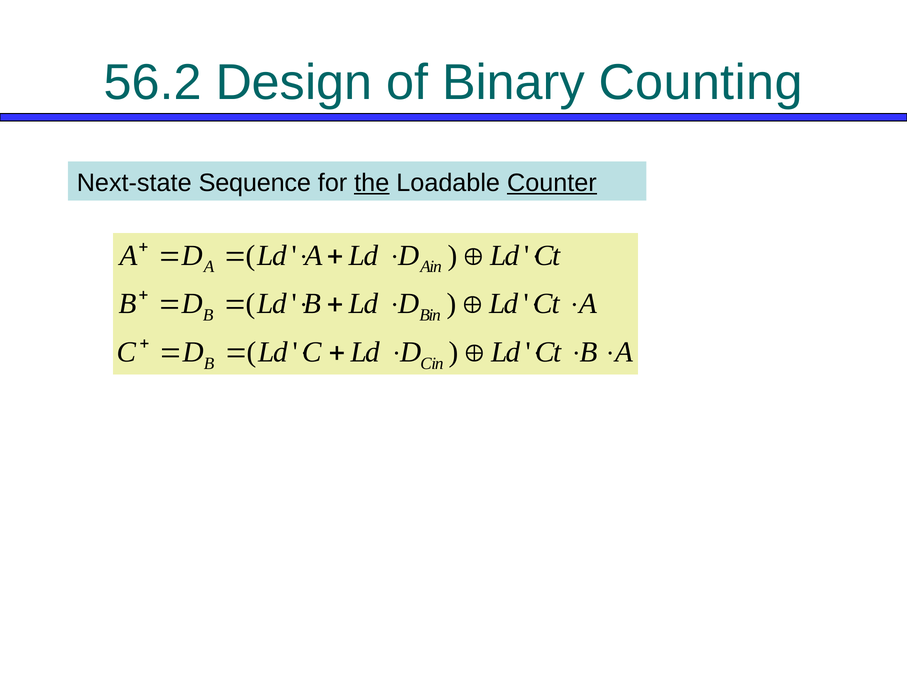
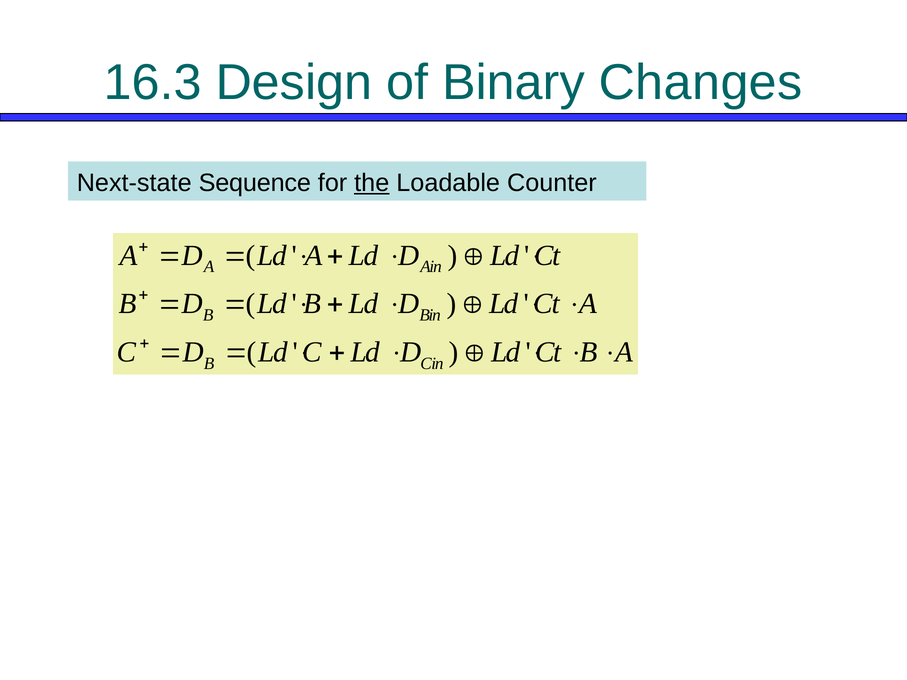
56.2: 56.2 -> 16.3
Counting: Counting -> Changes
Counter underline: present -> none
